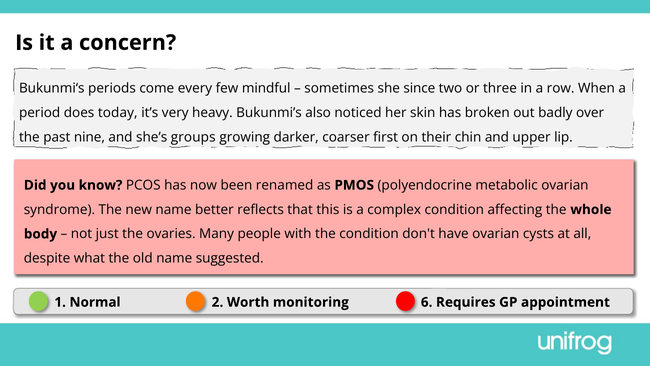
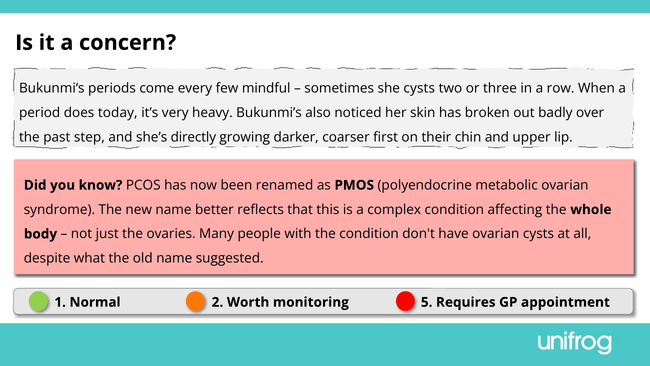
she since: since -> cysts
nine: nine -> step
groups: groups -> directly
6: 6 -> 5
